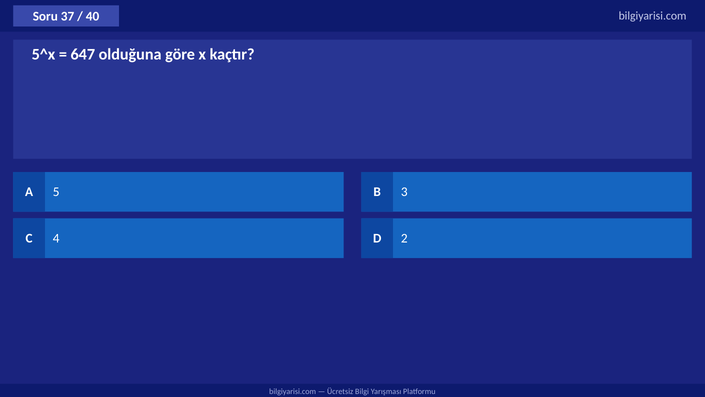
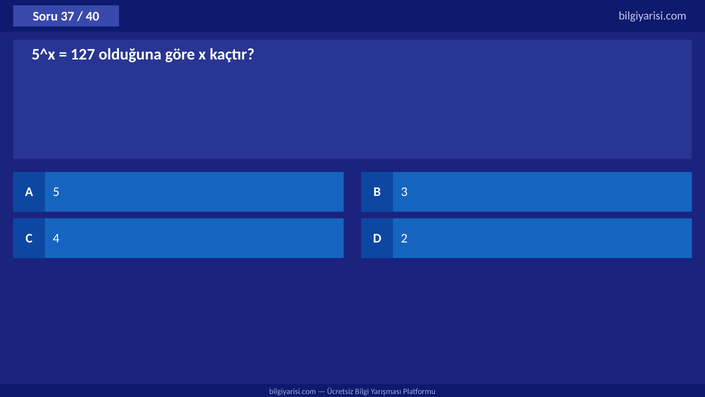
647: 647 -> 127
